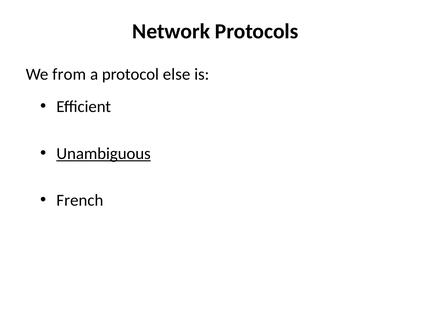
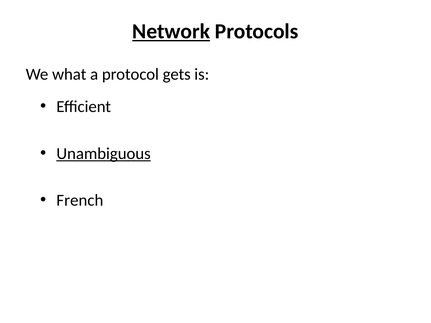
Network underline: none -> present
from: from -> what
else: else -> gets
